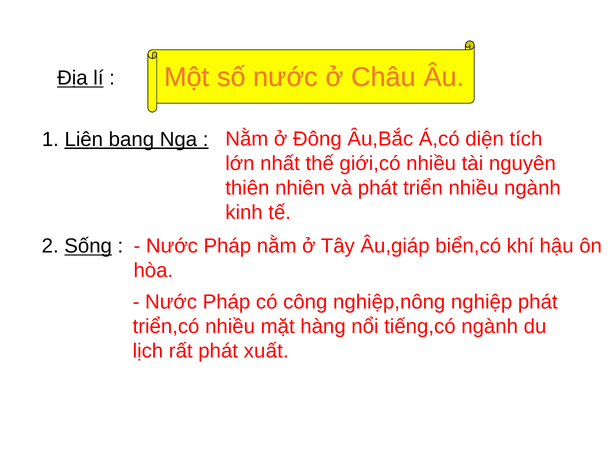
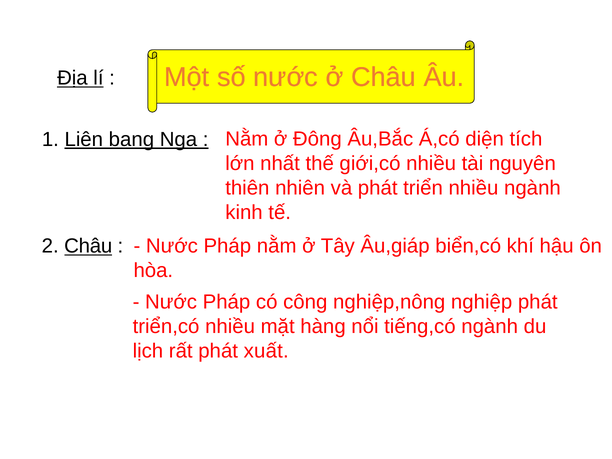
2 Sống: Sống -> Châu
